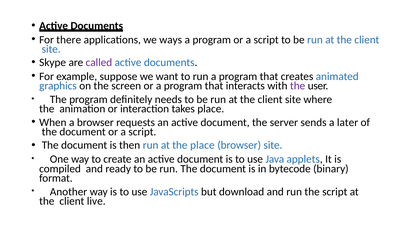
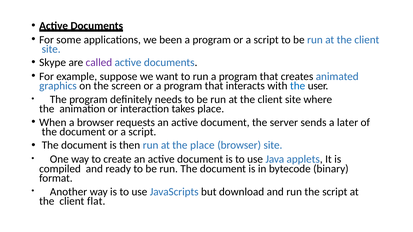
there: there -> some
ways: ways -> been
the at (298, 86) colour: purple -> blue
live: live -> flat
